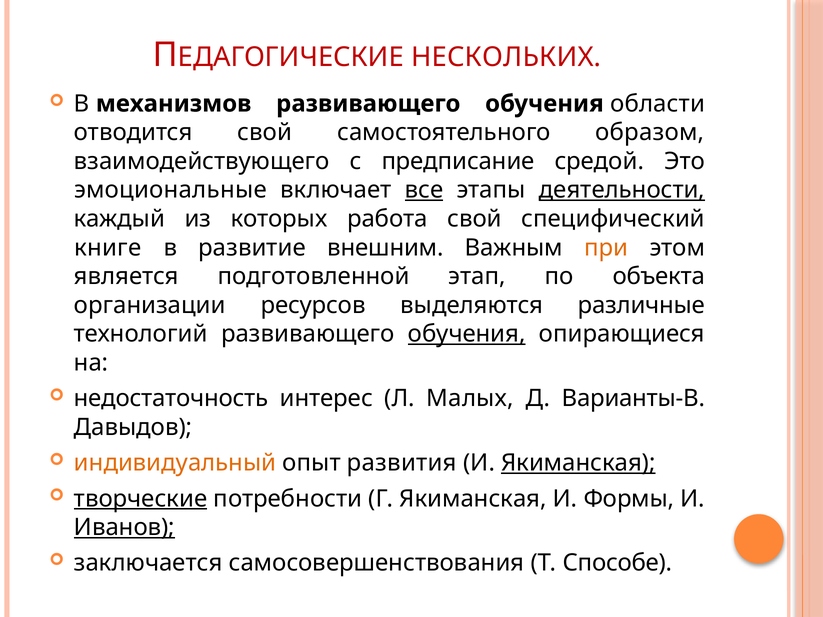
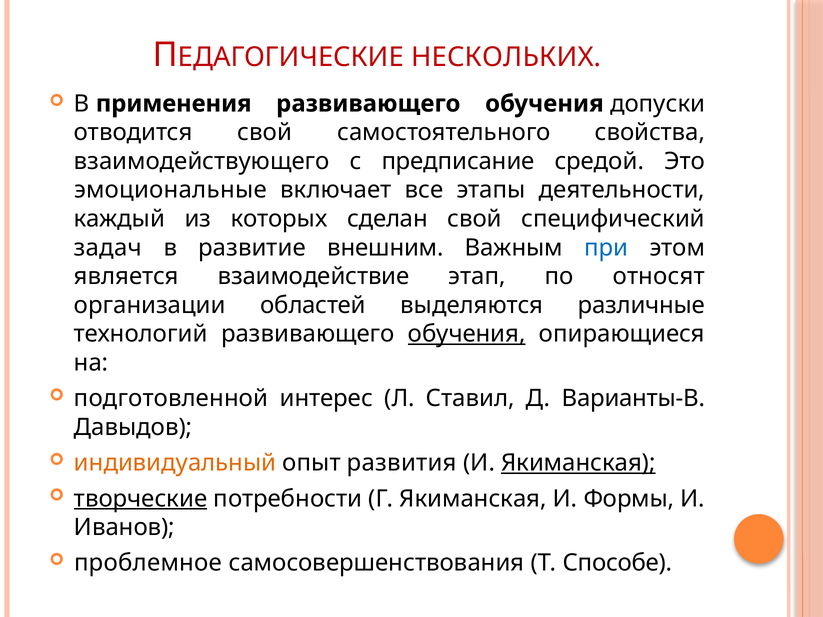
механизмов: механизмов -> применения
области: области -> допуски
образом: образом -> свойства
все underline: present -> none
деятельности underline: present -> none
работа: работа -> сделан
книге: книге -> задач
при colour: orange -> blue
подготовленной: подготовленной -> взаимодействие
объекта: объекта -> относят
ресурсов: ресурсов -> областей
недостаточность: недостаточность -> подготовленной
Малых: Малых -> Ставил
Иванов underline: present -> none
заключается: заключается -> проблемное
